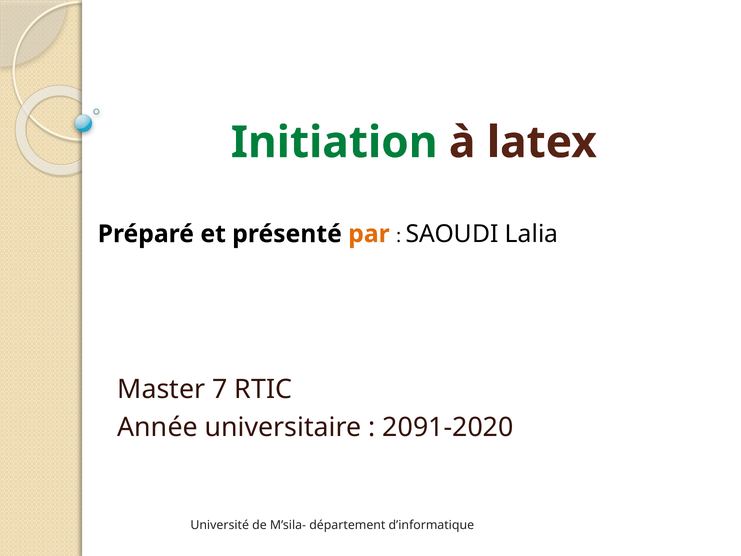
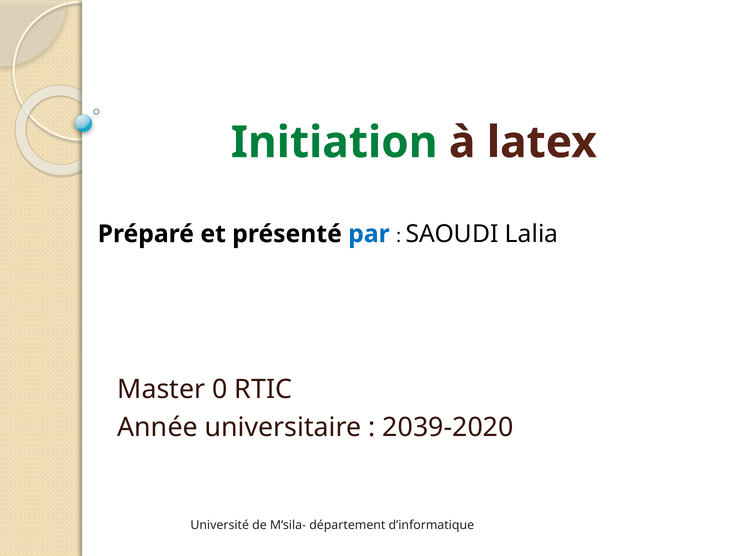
par colour: orange -> blue
7: 7 -> 0
2091-2020: 2091-2020 -> 2039-2020
